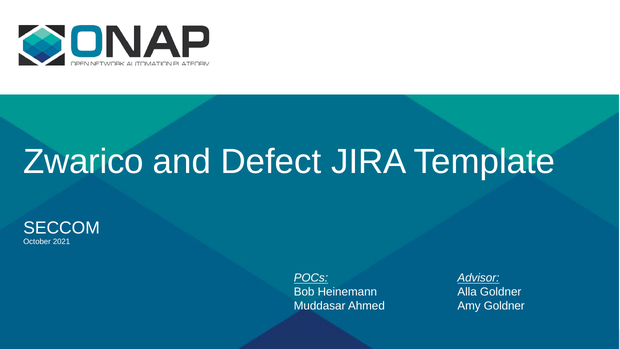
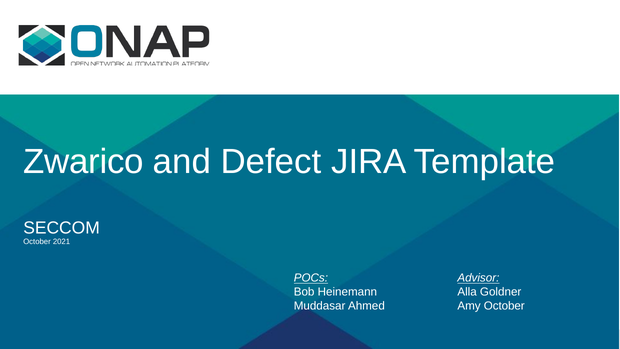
Amy Goldner: Goldner -> October
